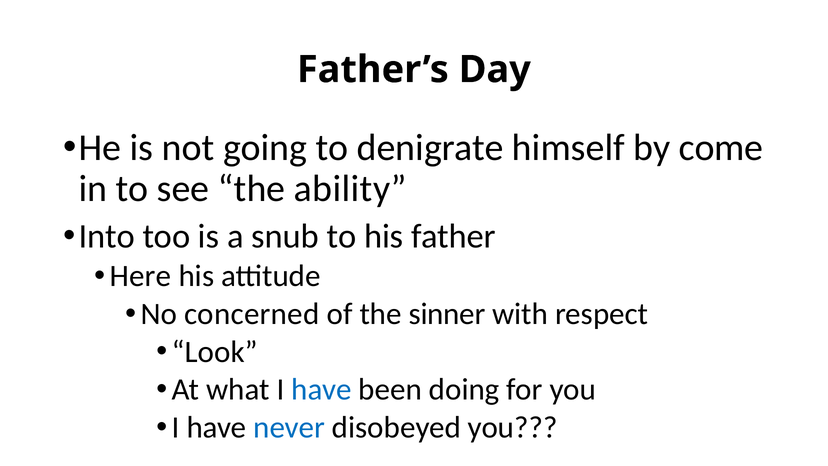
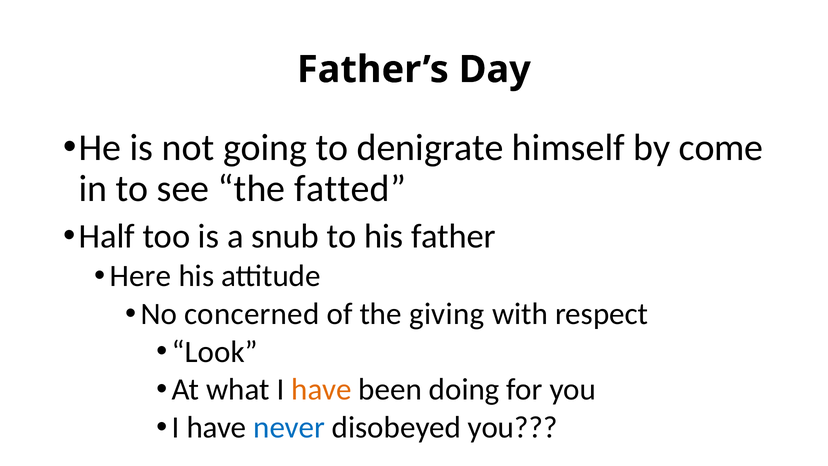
ability: ability -> fatted
Into: Into -> Half
sinner: sinner -> giving
have at (321, 389) colour: blue -> orange
